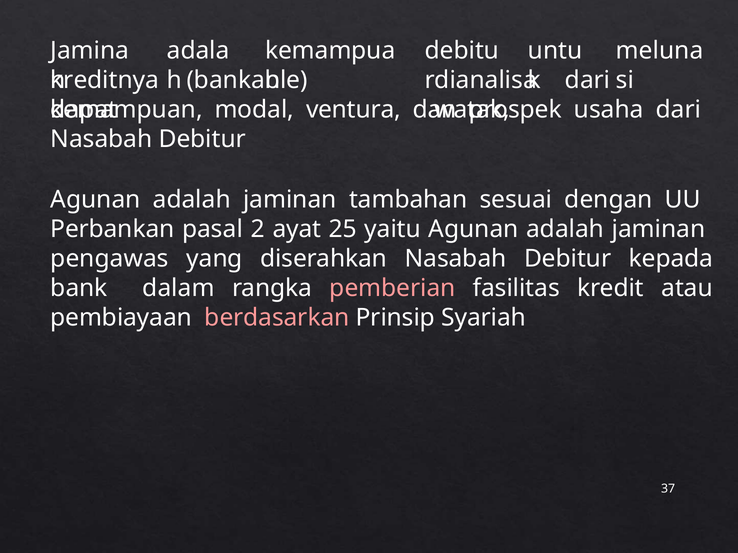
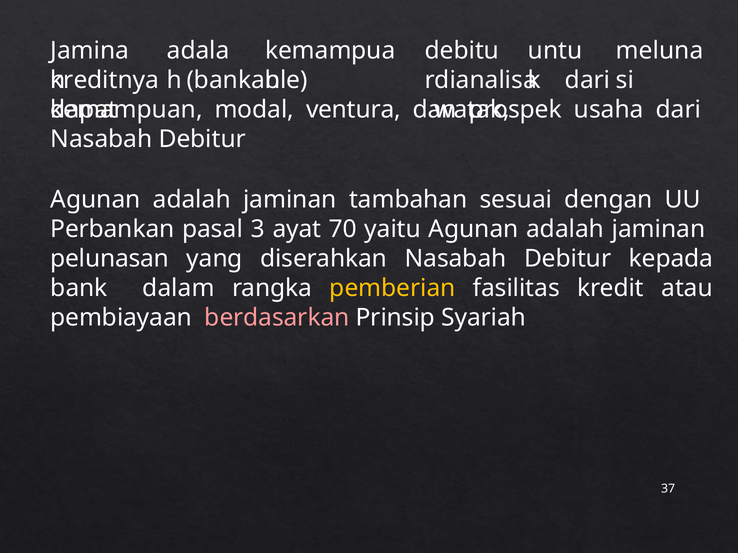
2: 2 -> 3
25: 25 -> 70
pengawas: pengawas -> pelunasan
pemberian colour: pink -> yellow
